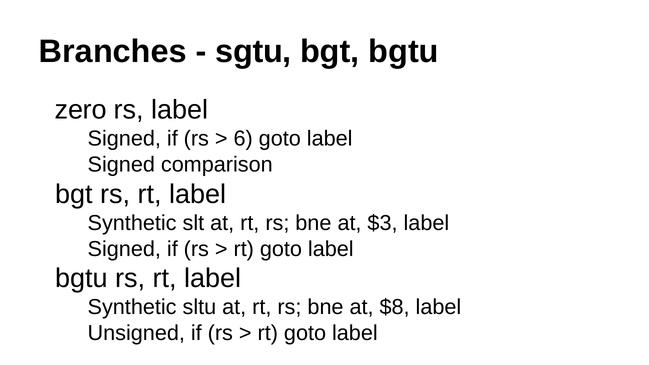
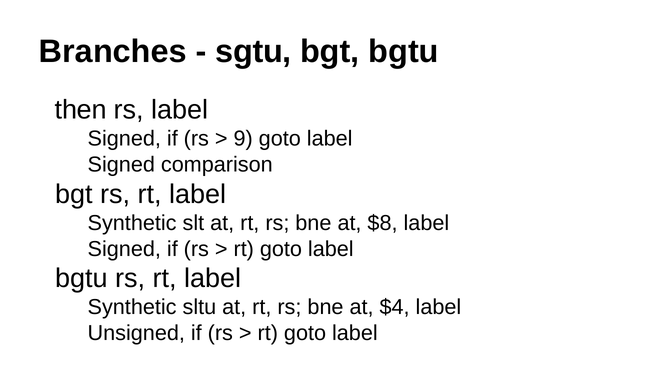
zero: zero -> then
6: 6 -> 9
$3: $3 -> $8
$8: $8 -> $4
